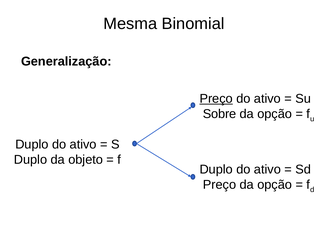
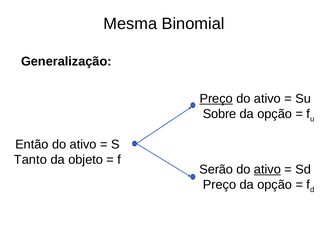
Duplo at (32, 144): Duplo -> Então
Duplo at (30, 160): Duplo -> Tanto
Duplo at (216, 169): Duplo -> Serão
ativo at (267, 169) underline: none -> present
